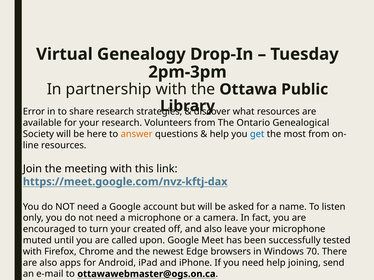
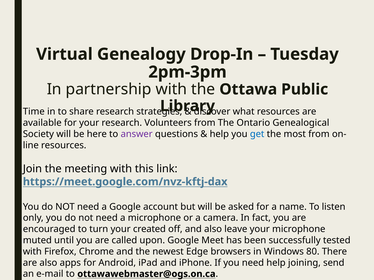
Error: Error -> Time
answer colour: orange -> purple
70: 70 -> 80
